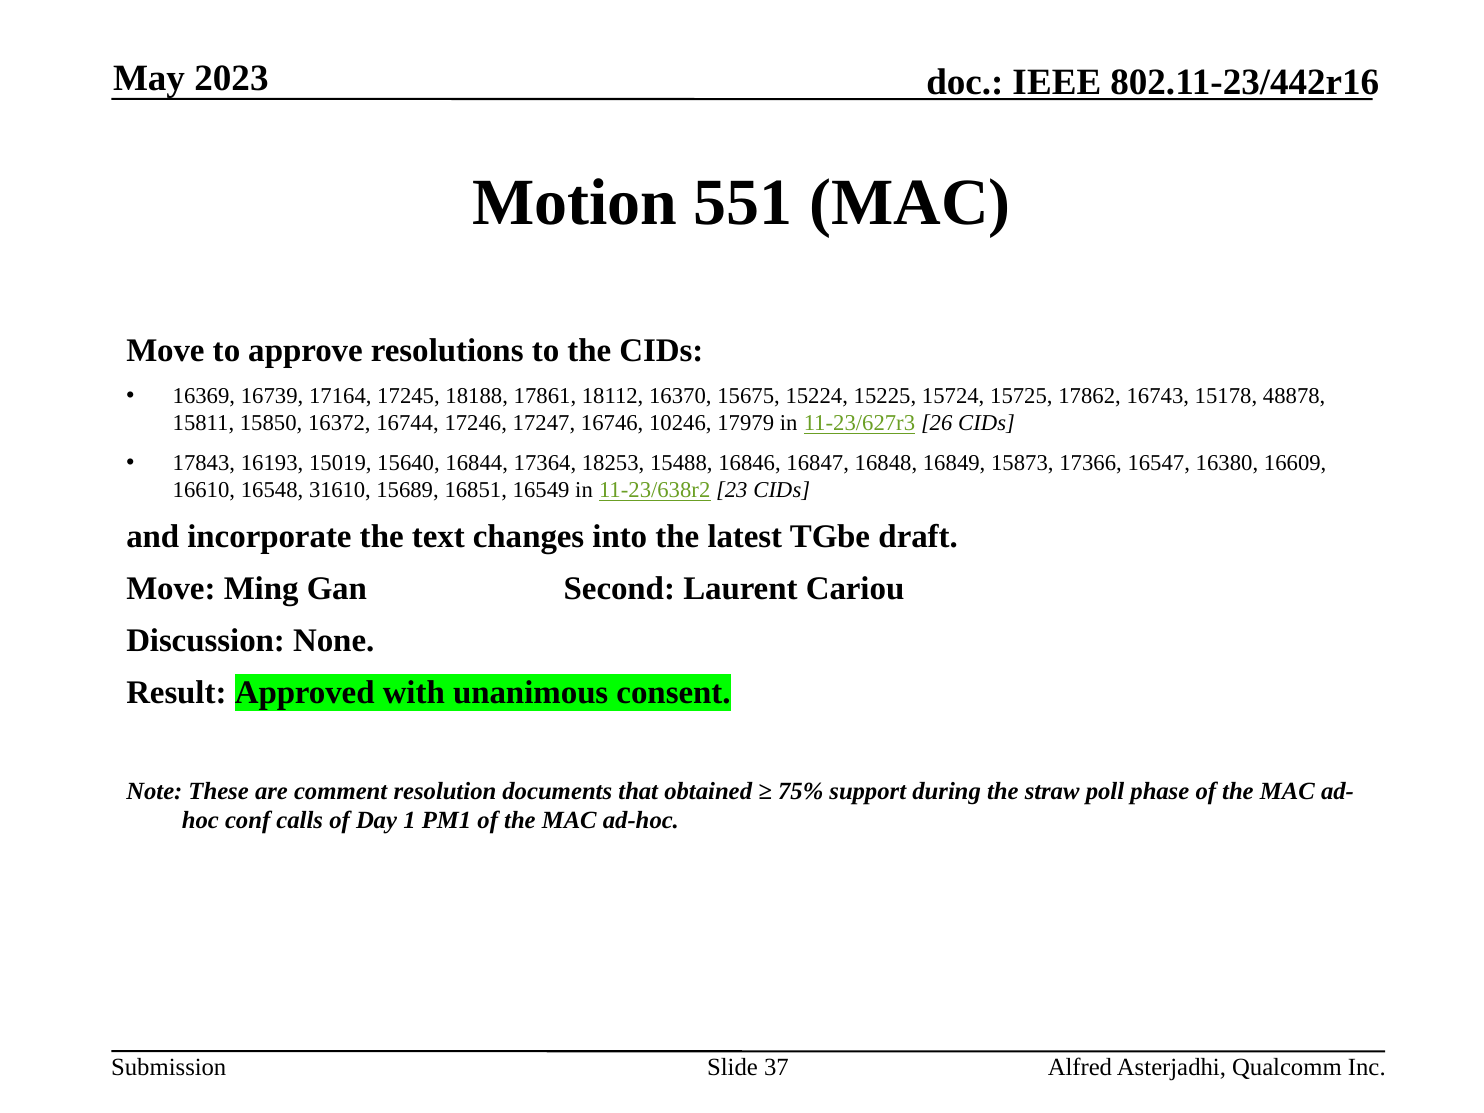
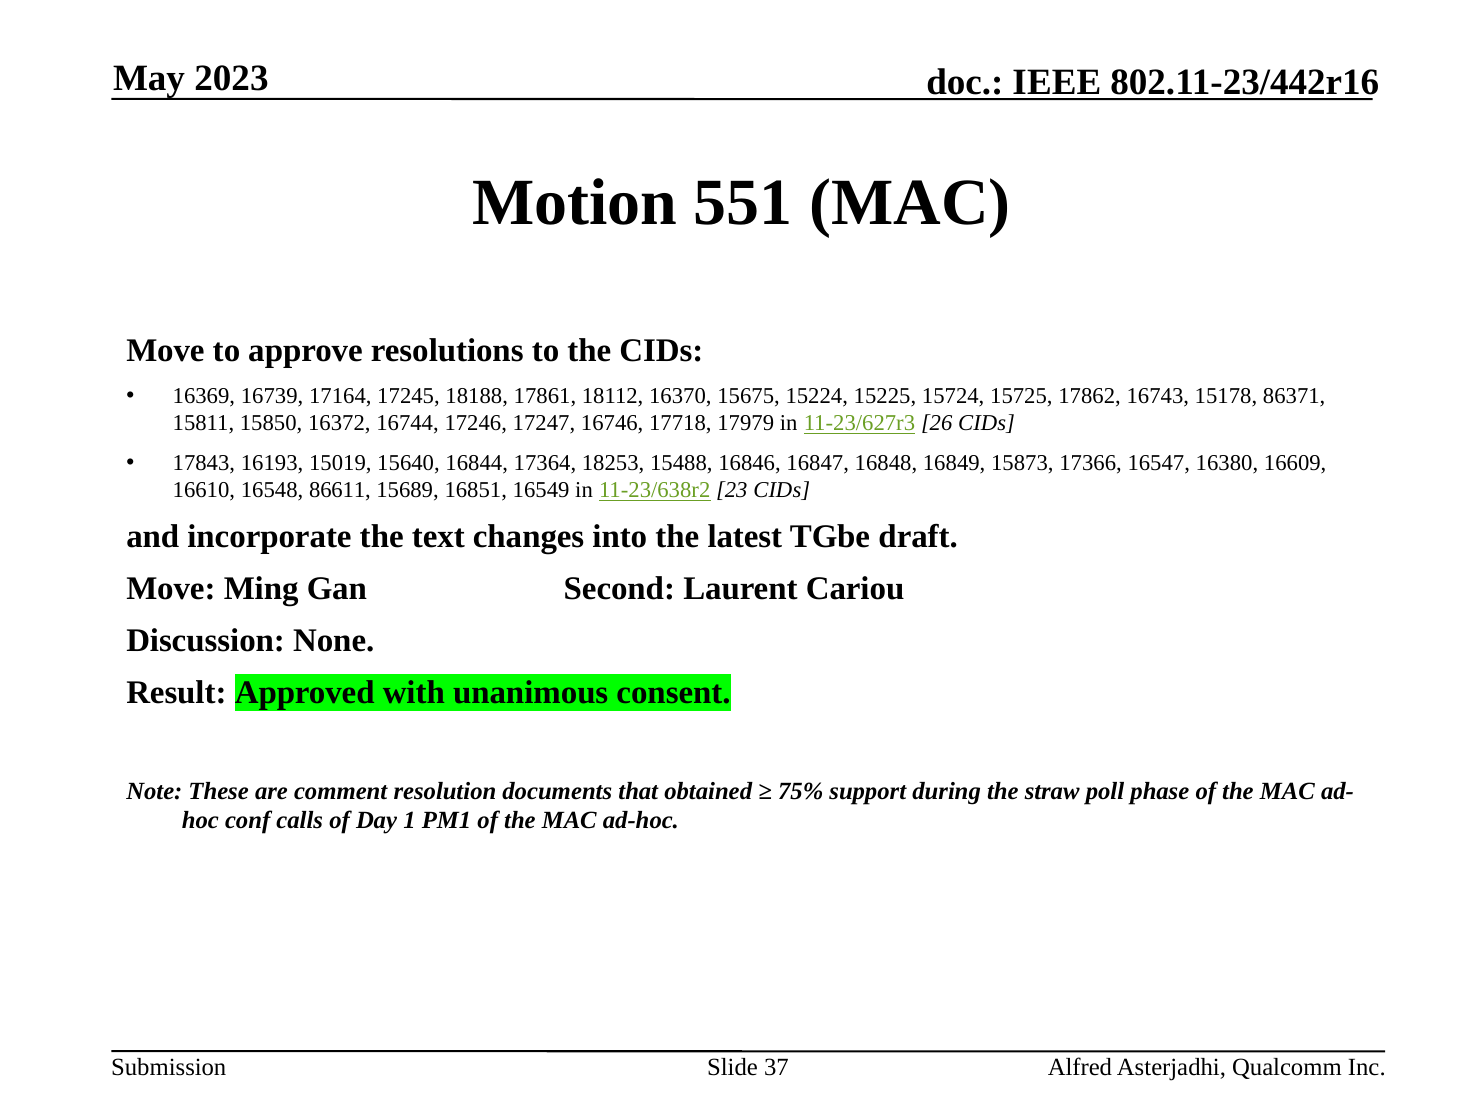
48878: 48878 -> 86371
10246: 10246 -> 17718
31610: 31610 -> 86611
